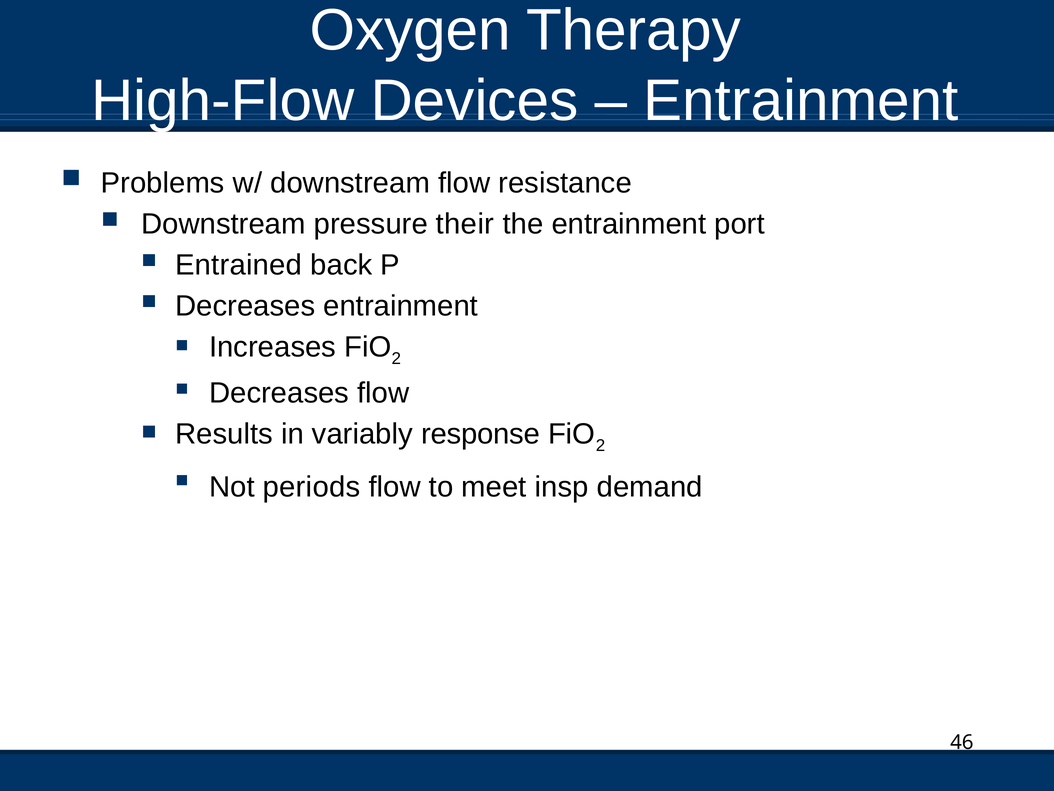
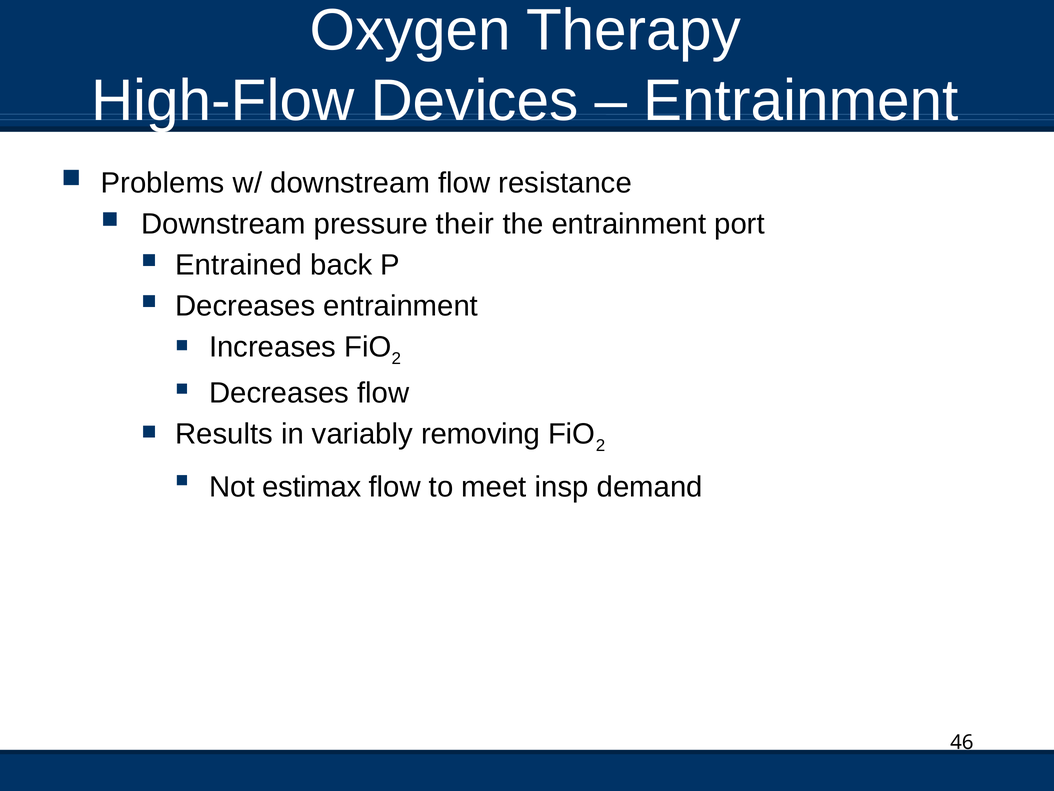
response: response -> removing
periods: periods -> estimax
